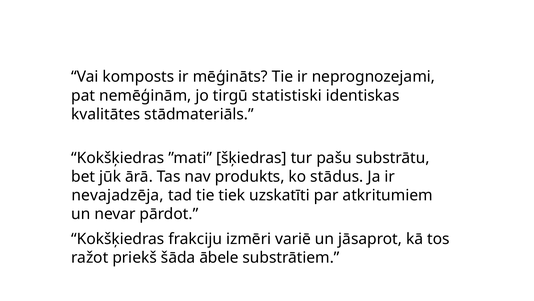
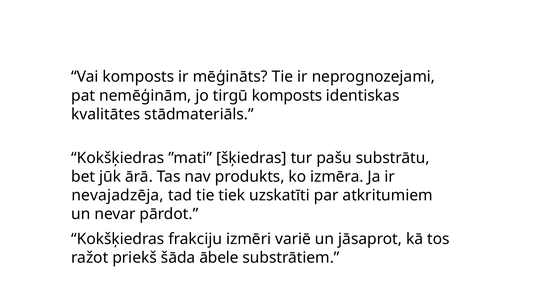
tirgū statistiski: statistiski -> komposts
stādus: stādus -> izmēra
